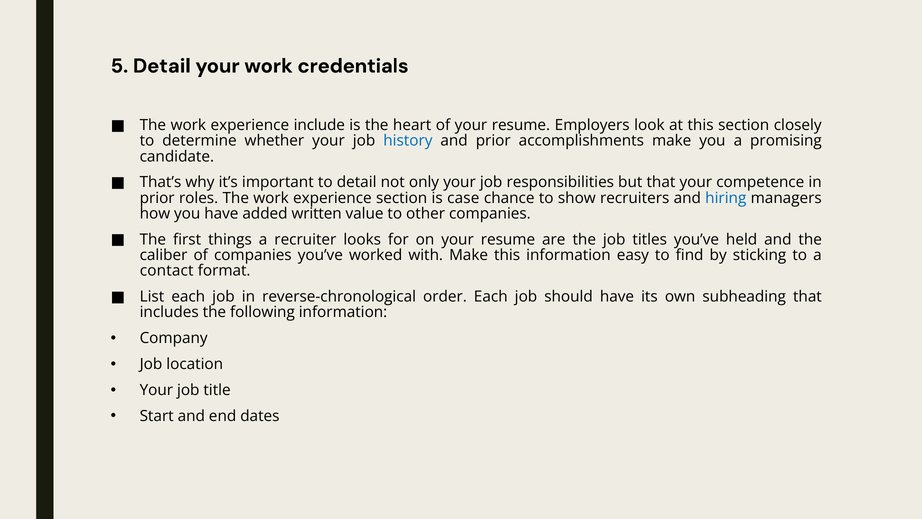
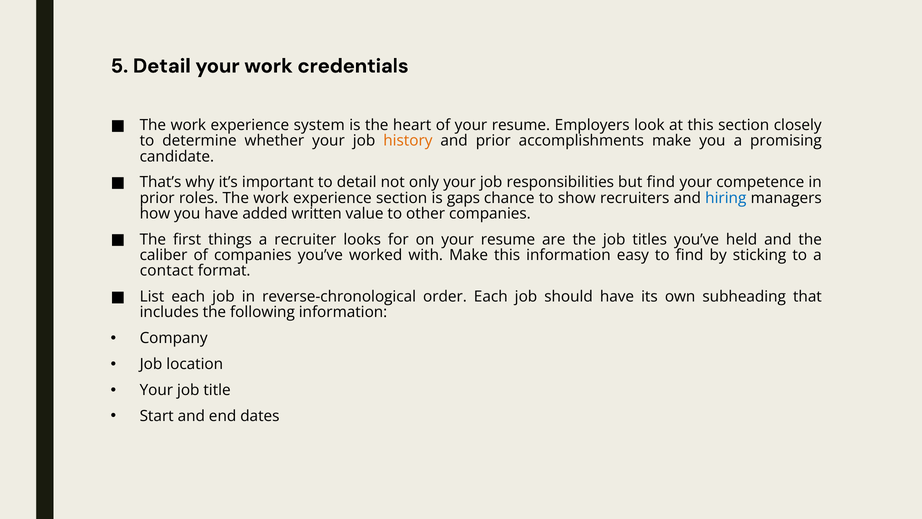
include: include -> system
history colour: blue -> orange
but that: that -> find
case: case -> gaps
